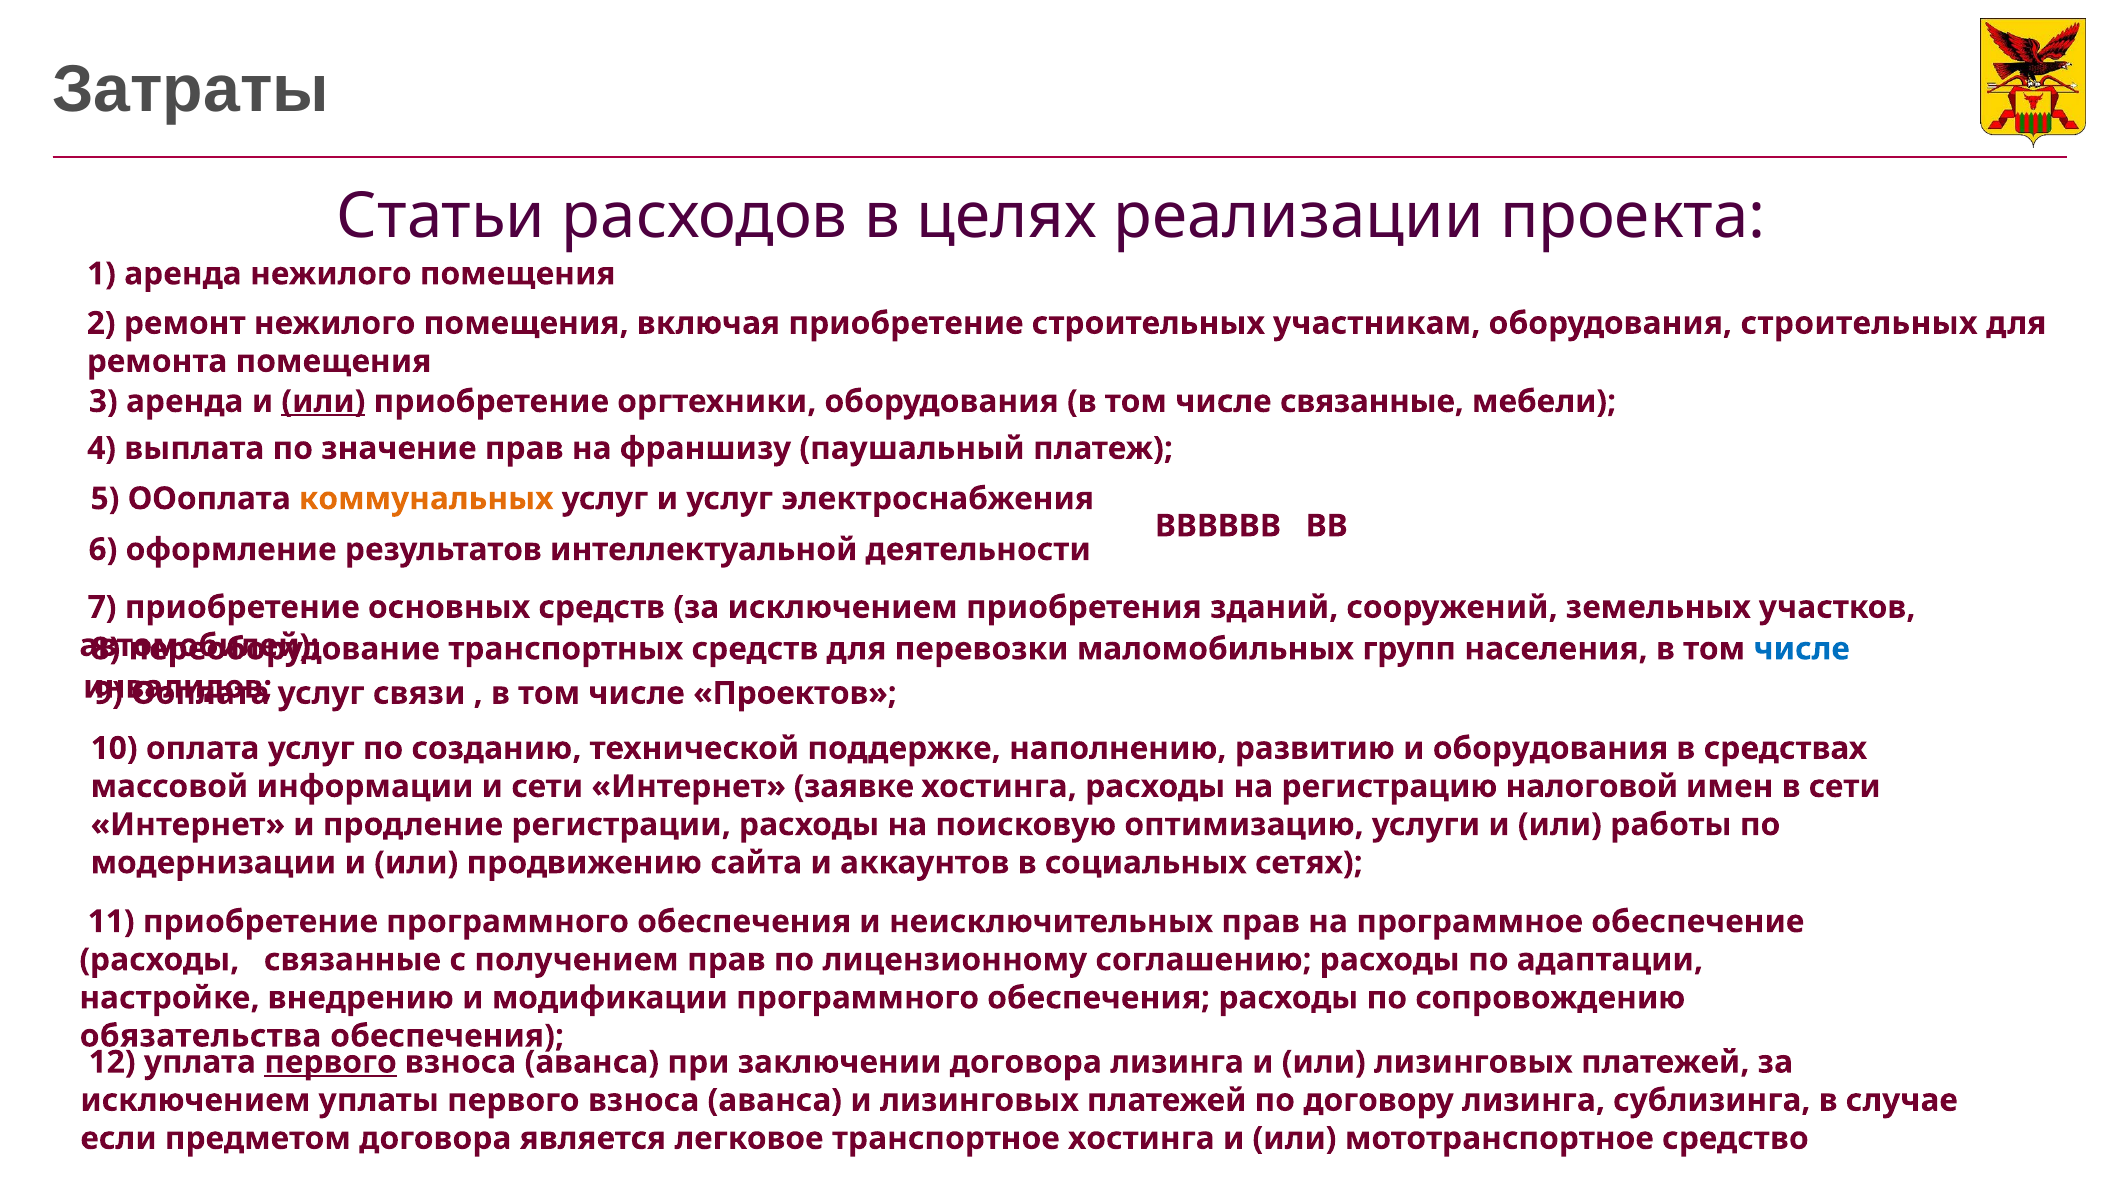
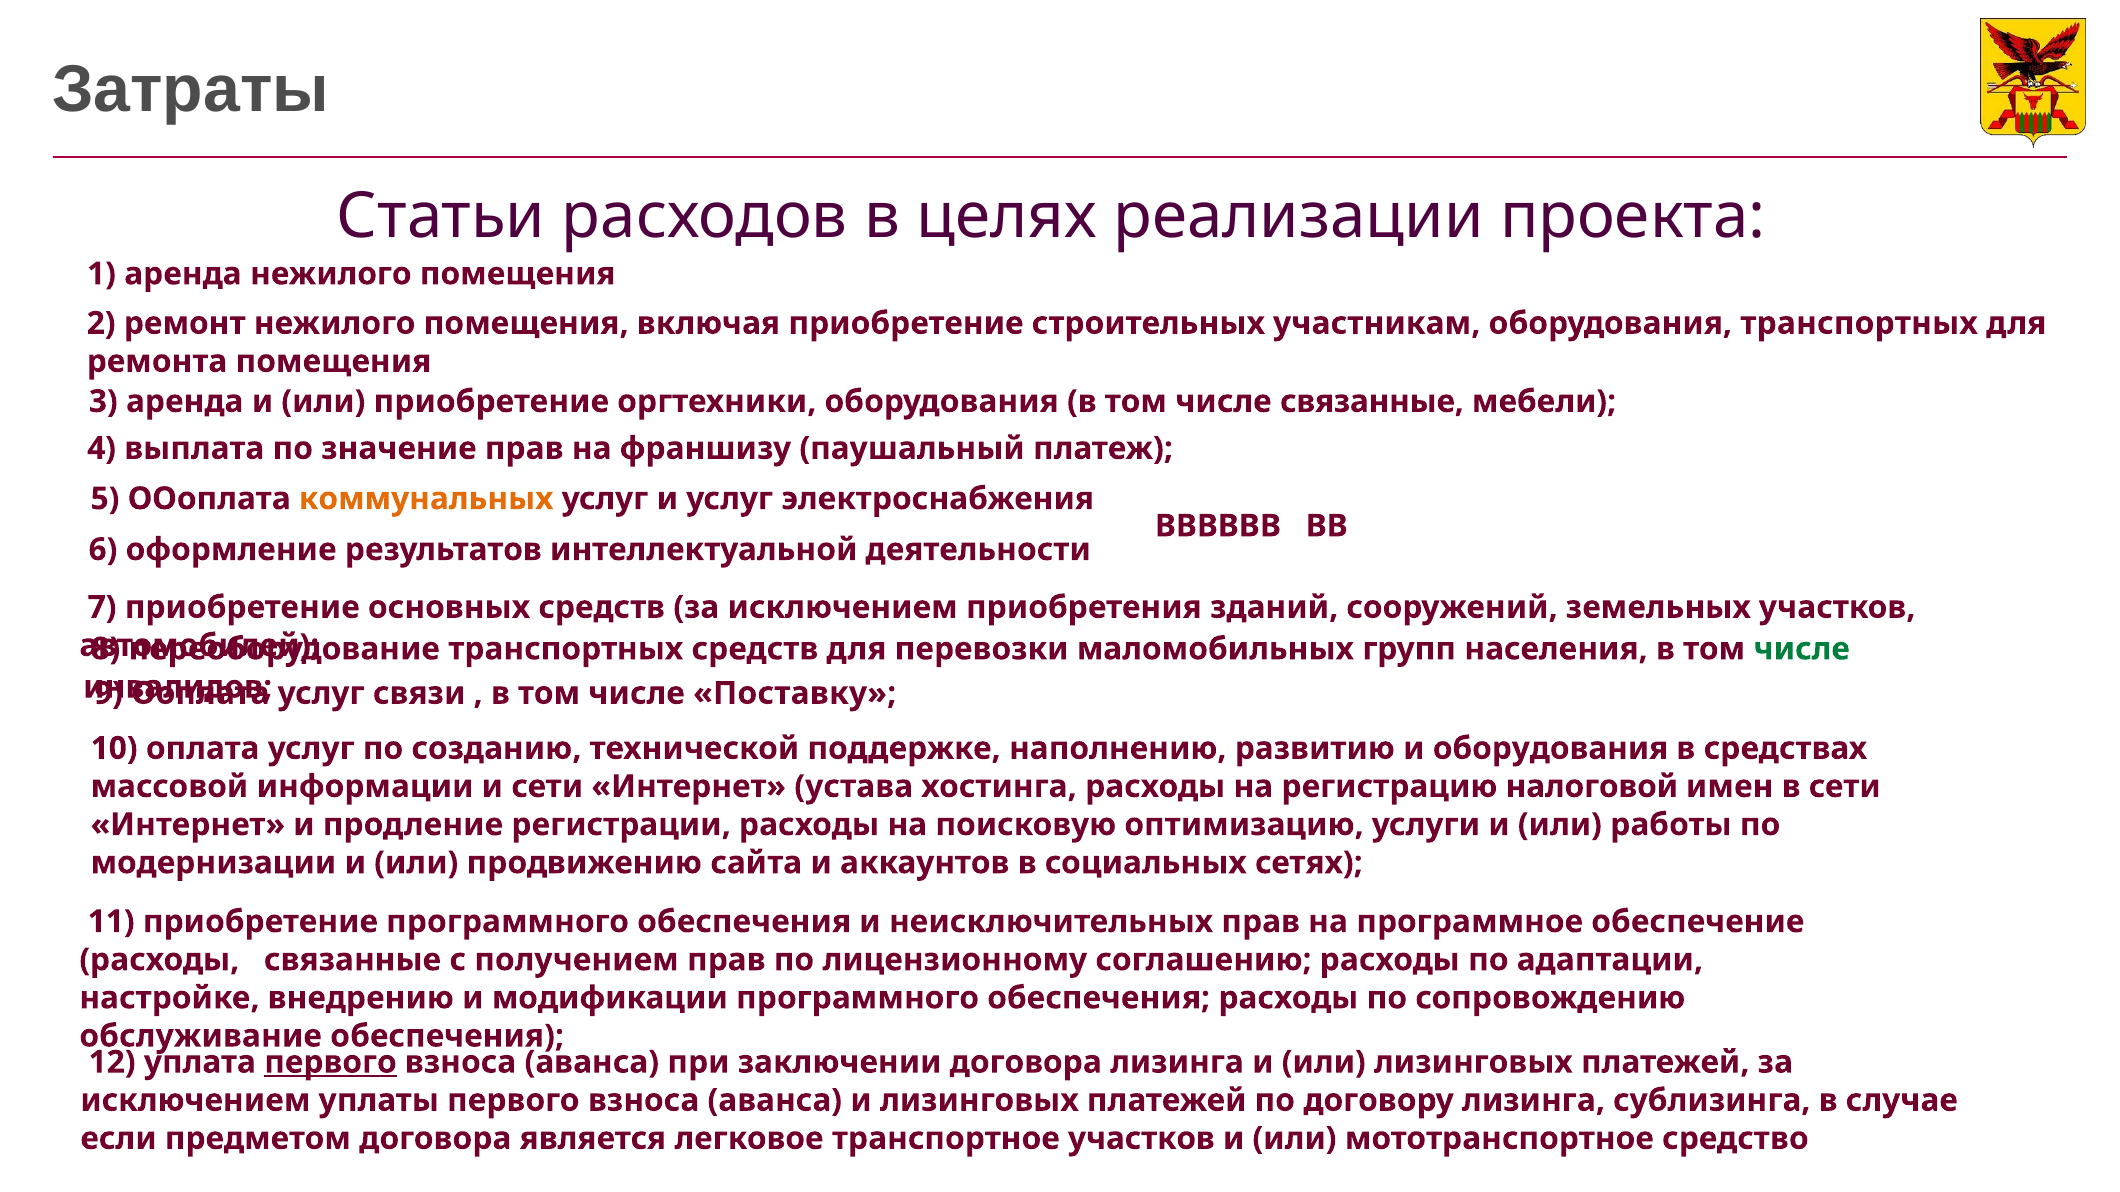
оборудования строительных: строительных -> транспортных
или at (323, 402) underline: present -> none
числе at (1802, 649) colour: blue -> green
Проектов: Проектов -> Поставку
заявке: заявке -> устава
обязательства: обязательства -> обслуживание
транспортное хостинга: хостинга -> участков
